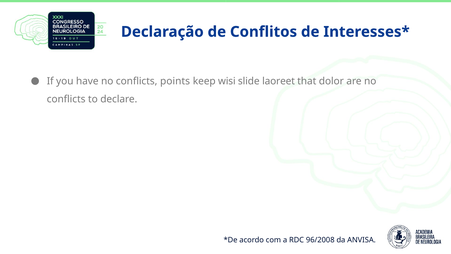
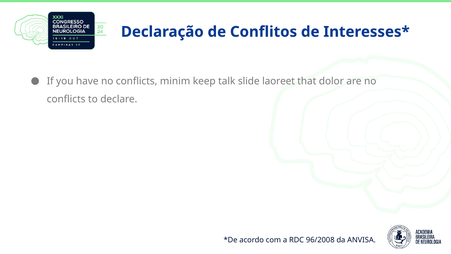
points: points -> minim
wisi: wisi -> talk
